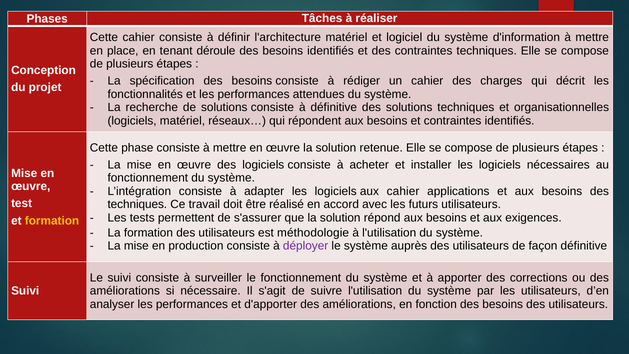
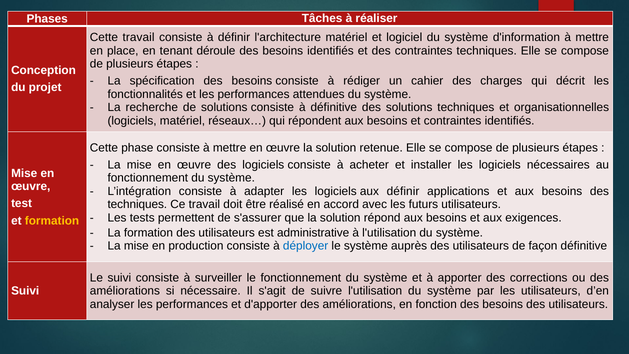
Cette cahier: cahier -> travail
aux cahier: cahier -> définir
méthodologie: méthodologie -> administrative
déployer colour: purple -> blue
